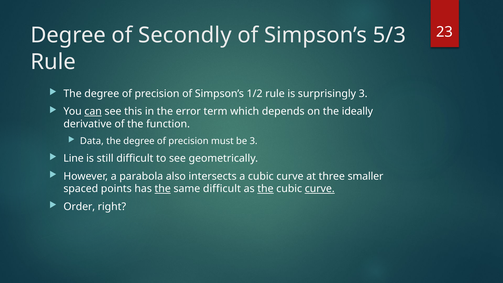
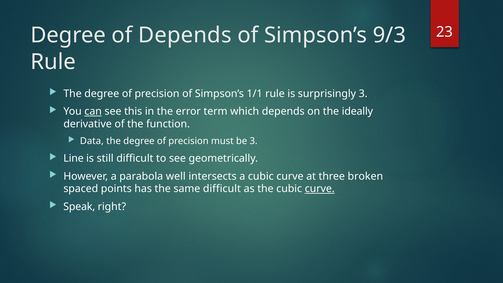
of Secondly: Secondly -> Depends
5/3: 5/3 -> 9/3
1/2: 1/2 -> 1/1
also: also -> well
smaller: smaller -> broken
the at (163, 189) underline: present -> none
the at (265, 189) underline: present -> none
Order: Order -> Speak
